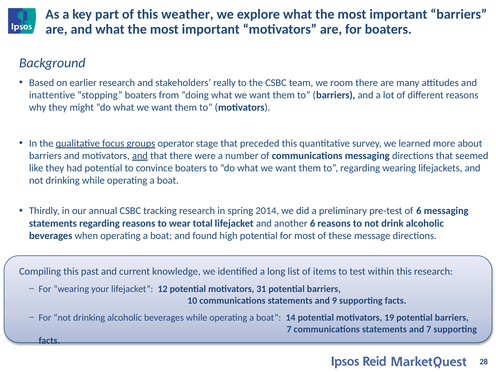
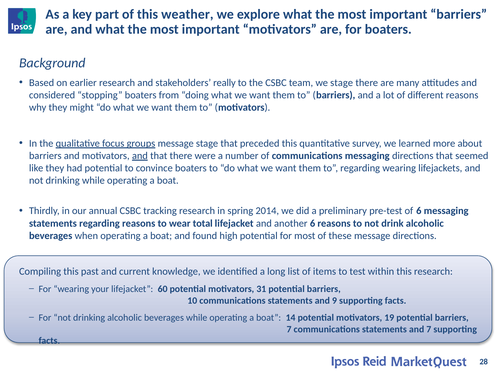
we room: room -> stage
inattentive: inattentive -> considered
groups operator: operator -> message
12: 12 -> 60
